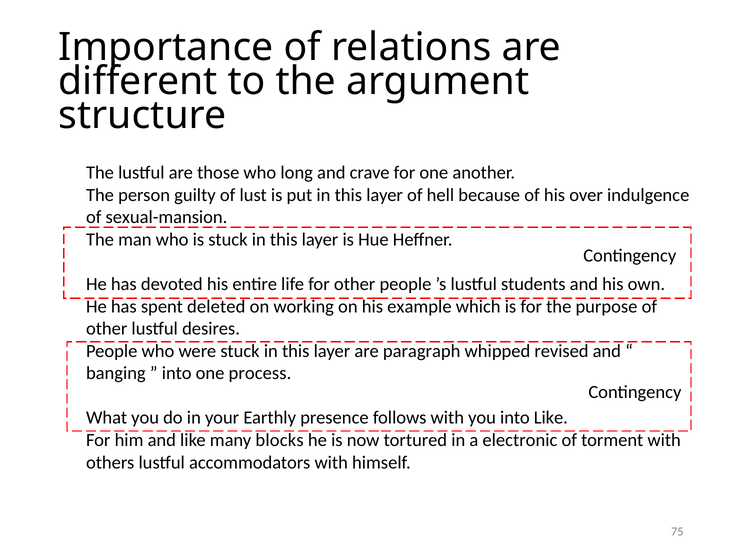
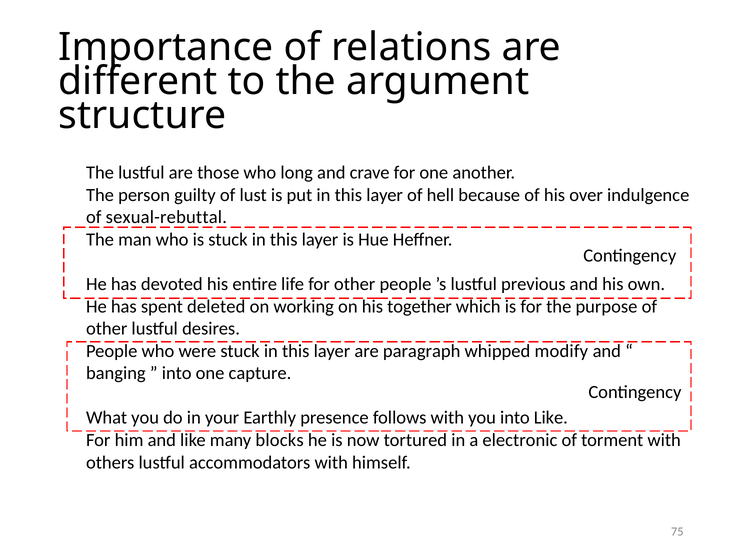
sexual-mansion: sexual-mansion -> sexual-rebuttal
students: students -> previous
example: example -> together
revised: revised -> modify
process: process -> capture
